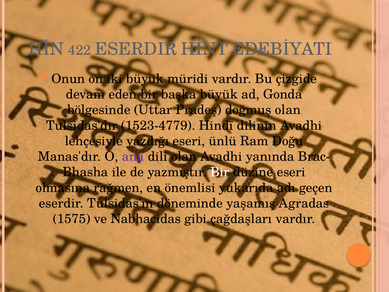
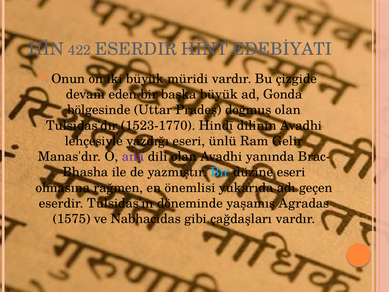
1523-4779: 1523-4779 -> 1523-1770
Doğu: Doğu -> Gelir
Bir at (220, 172) colour: white -> light blue
